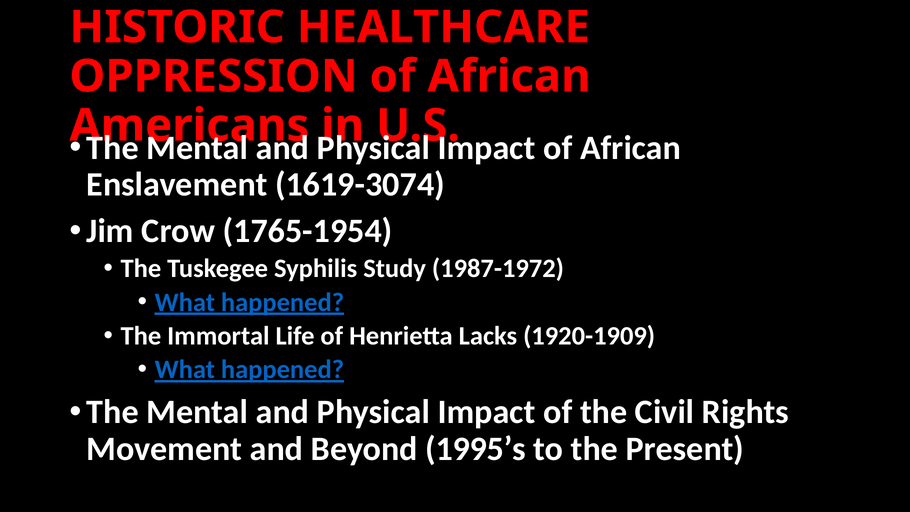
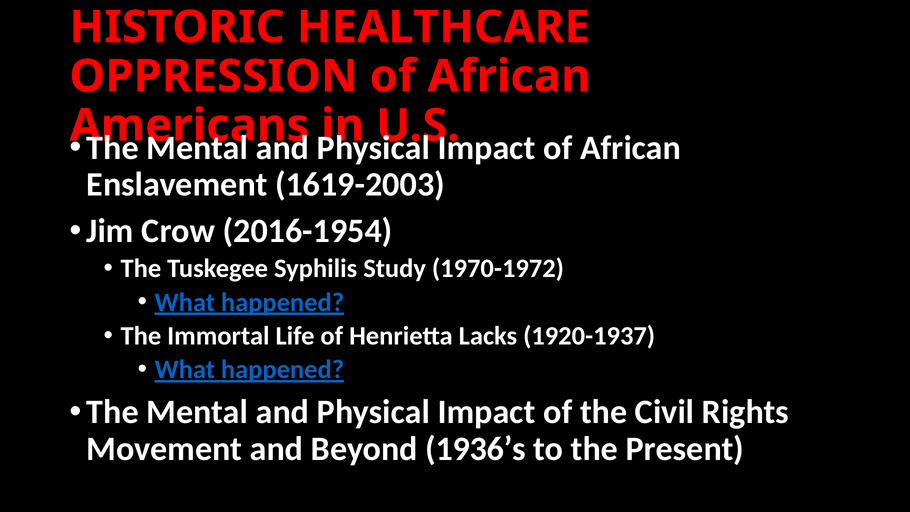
1619-3074: 1619-3074 -> 1619-2003
1765-1954: 1765-1954 -> 2016-1954
1987-1972: 1987-1972 -> 1970-1972
1920-1909: 1920-1909 -> 1920-1937
1995’s: 1995’s -> 1936’s
